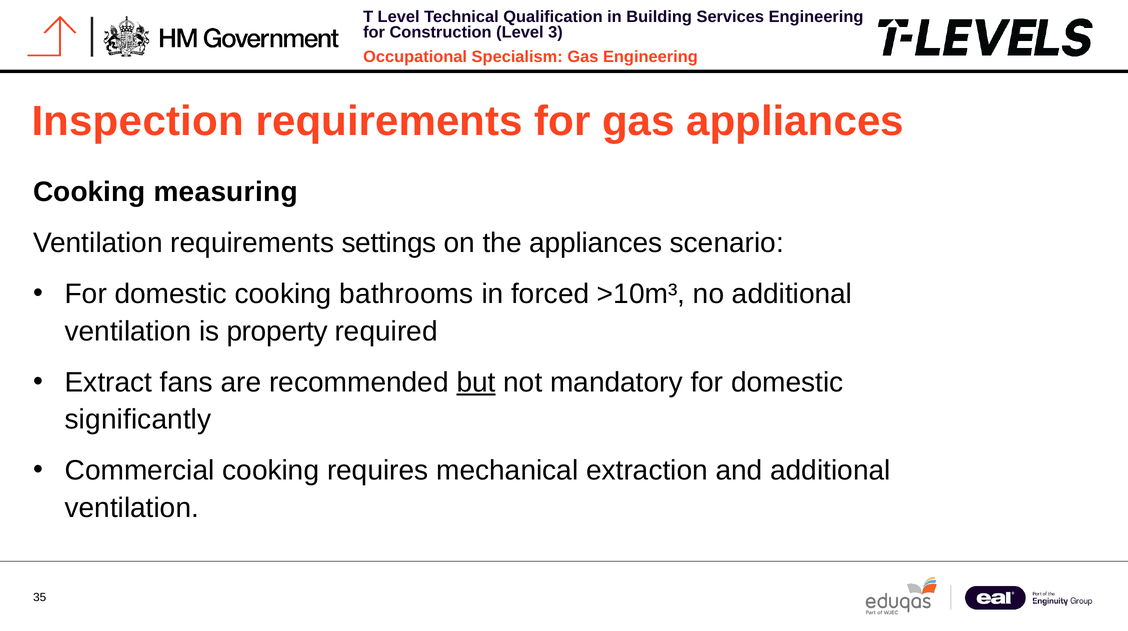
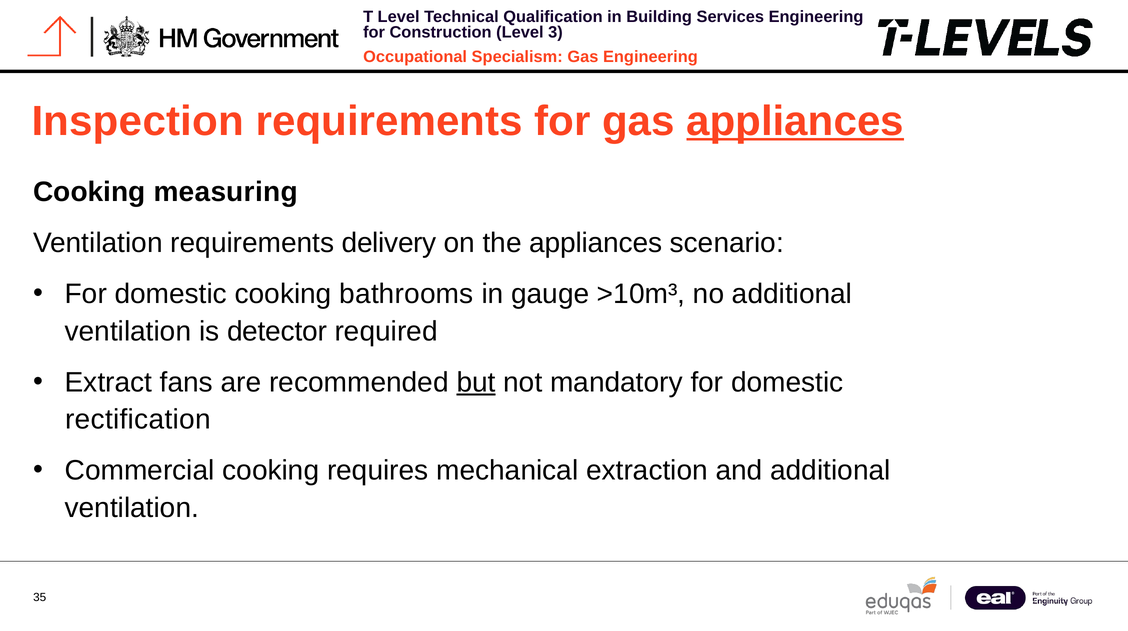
appliances at (795, 121) underline: none -> present
settings: settings -> delivery
forced: forced -> gauge
property: property -> detector
significantly: significantly -> rectification
